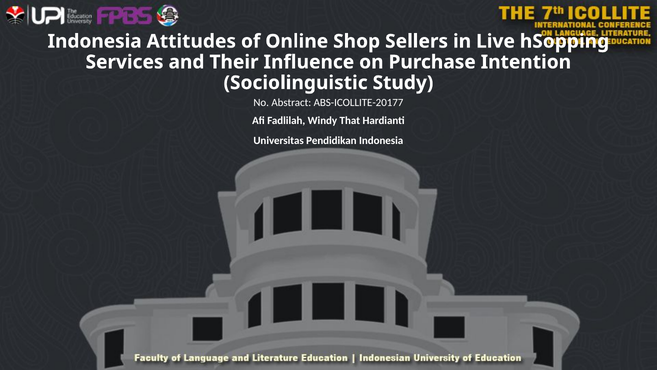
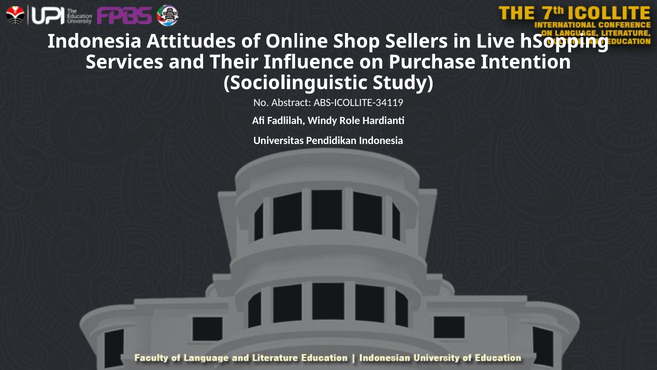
ABS-ICOLLITE-20177: ABS-ICOLLITE-20177 -> ABS-ICOLLITE-34119
That: That -> Role
